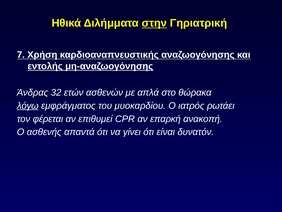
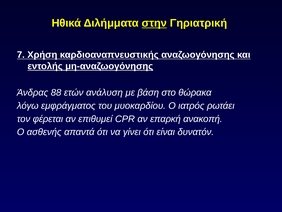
32: 32 -> 88
ασθενών: ασθενών -> ανάλυση
απλά: απλά -> βάση
λόγω underline: present -> none
